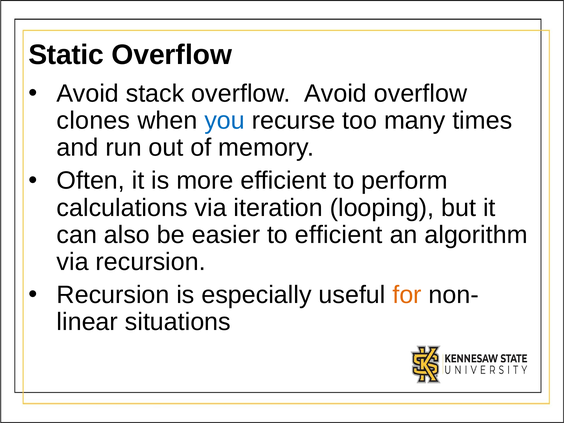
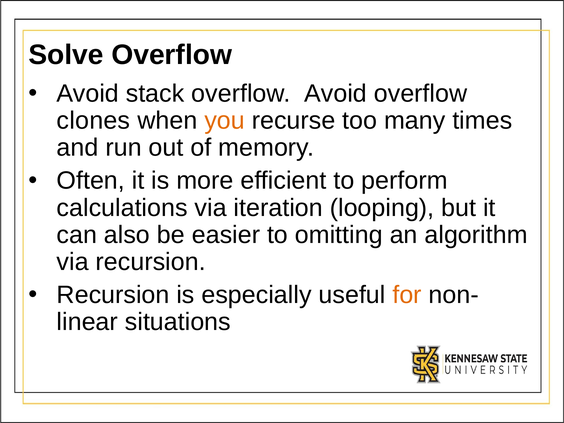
Static: Static -> Solve
you colour: blue -> orange
to efficient: efficient -> omitting
